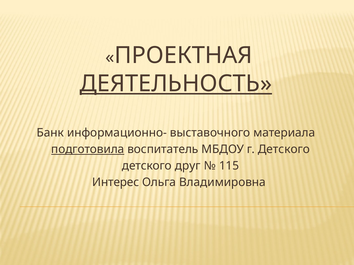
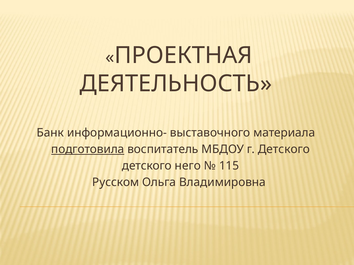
ДЕЯТЕЛЬНОСТЬ underline: present -> none
друг: друг -> него
Интерес: Интерес -> Русском
